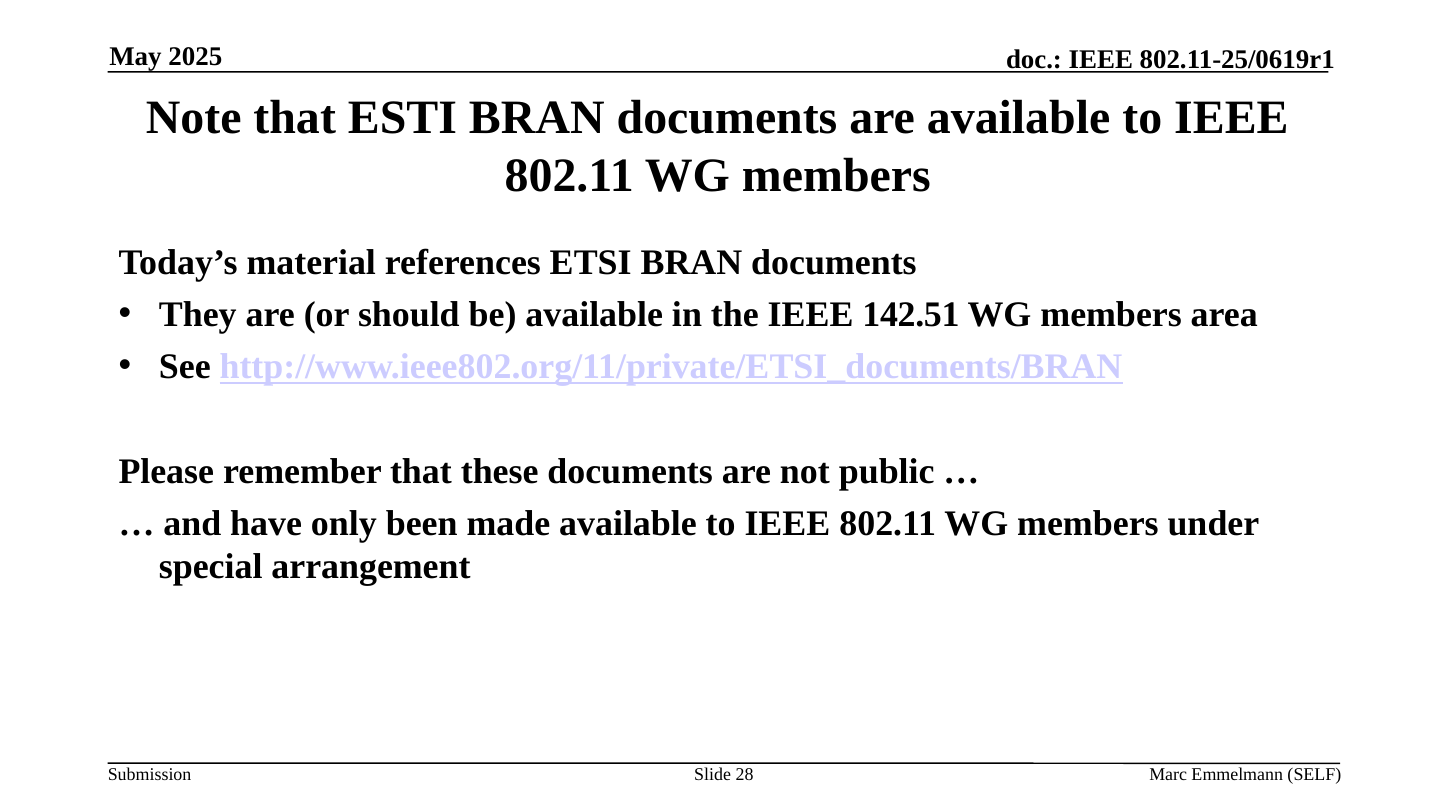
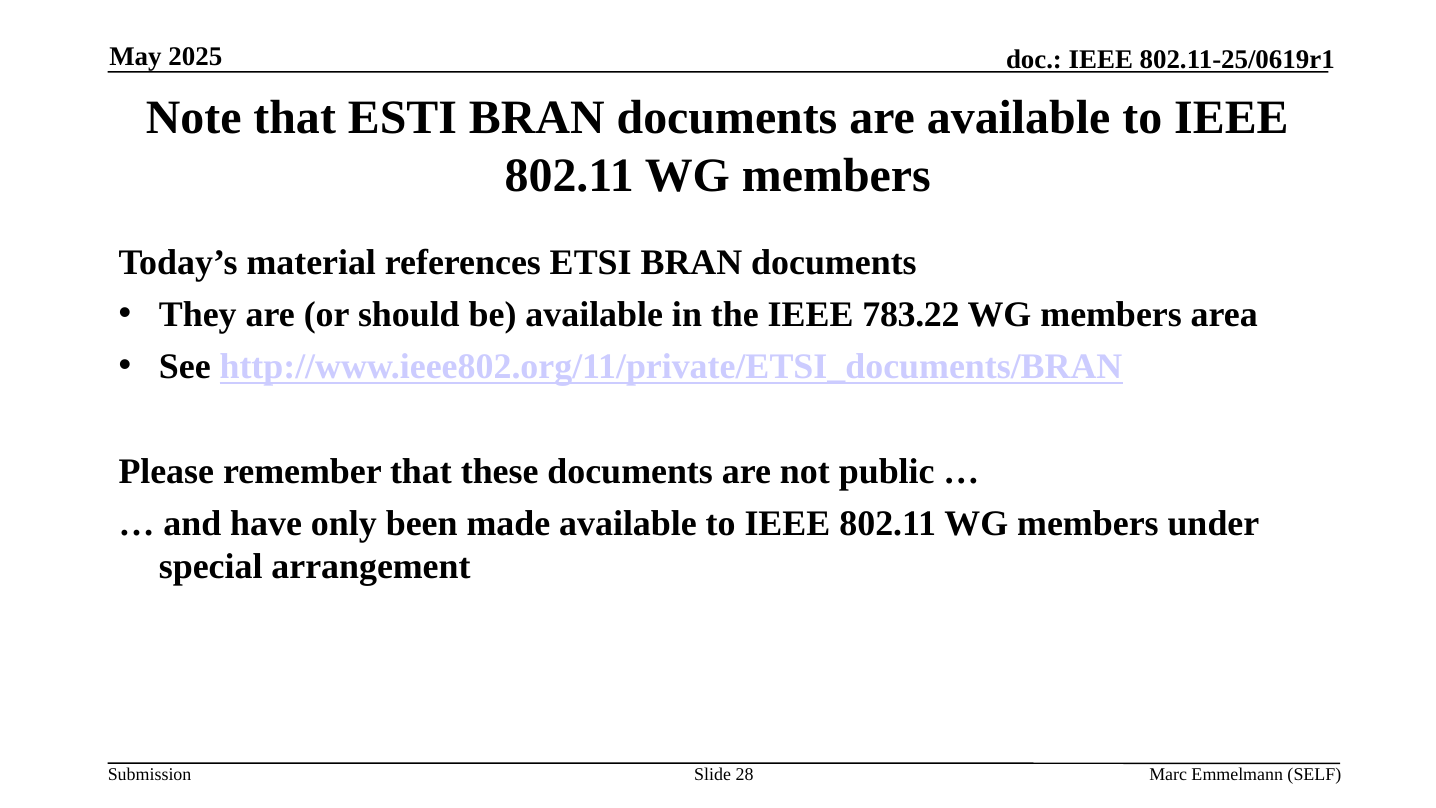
142.51: 142.51 -> 783.22
